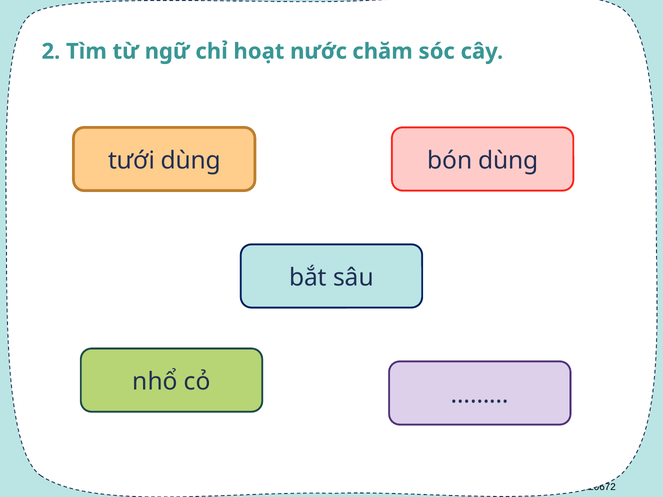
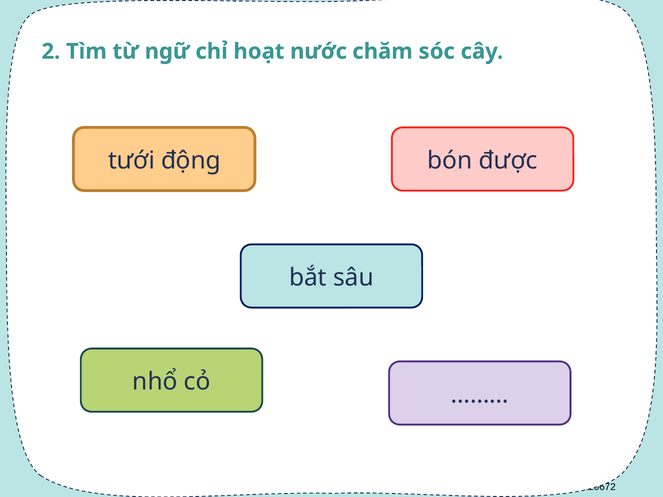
tưới dùng: dùng -> động
bón dùng: dùng -> được
